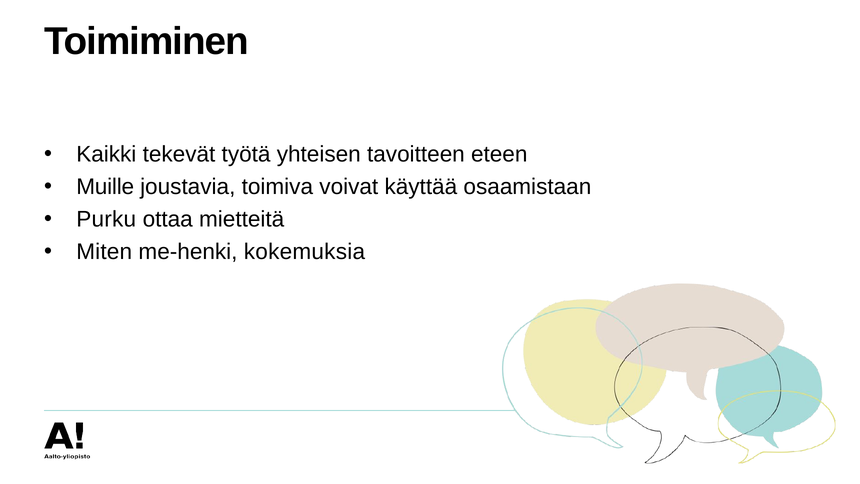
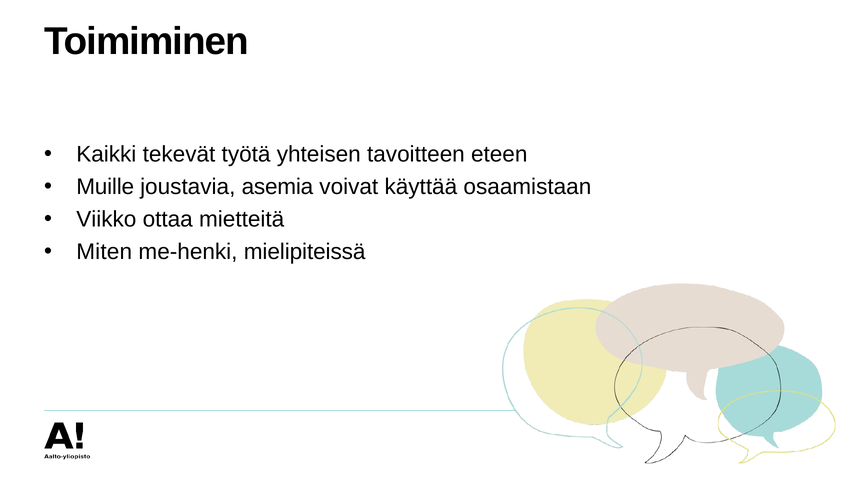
toimiva: toimiva -> asemia
Purku: Purku -> Viikko
kokemuksia: kokemuksia -> mielipiteissä
